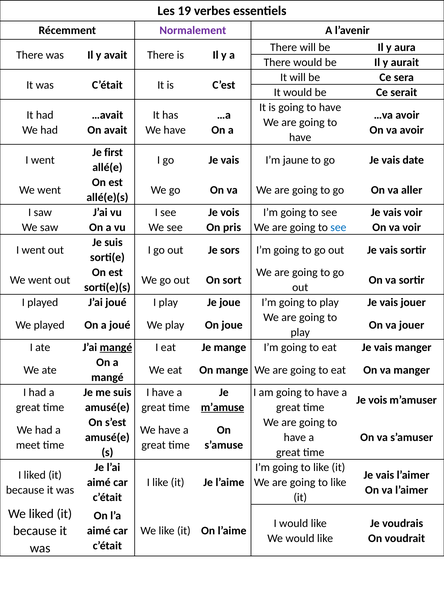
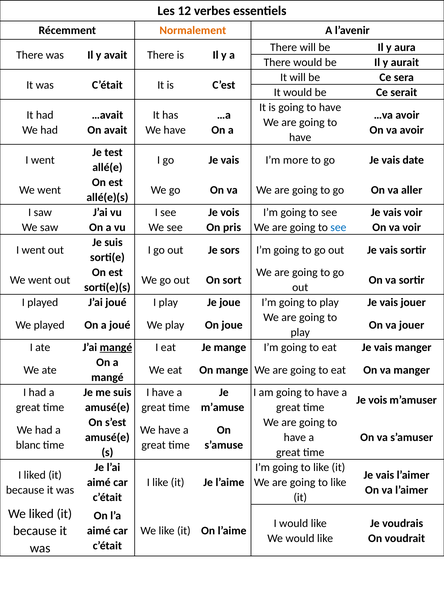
19: 19 -> 12
Normalement colour: purple -> orange
first: first -> test
jaune: jaune -> more
m’amuse underline: present -> none
meet: meet -> blanc
